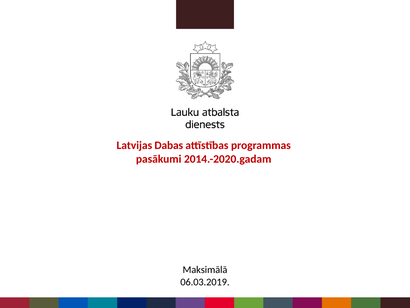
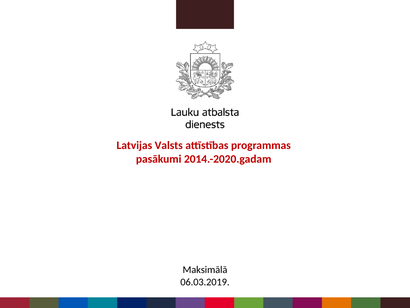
Dabas: Dabas -> Valsts
